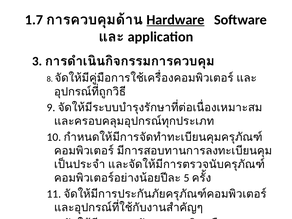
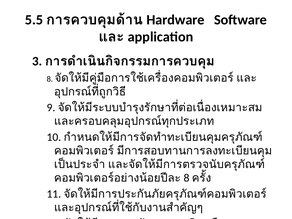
1.7: 1.7 -> 5.5
Hardware underline: present -> none
5 at (187, 178): 5 -> 8
